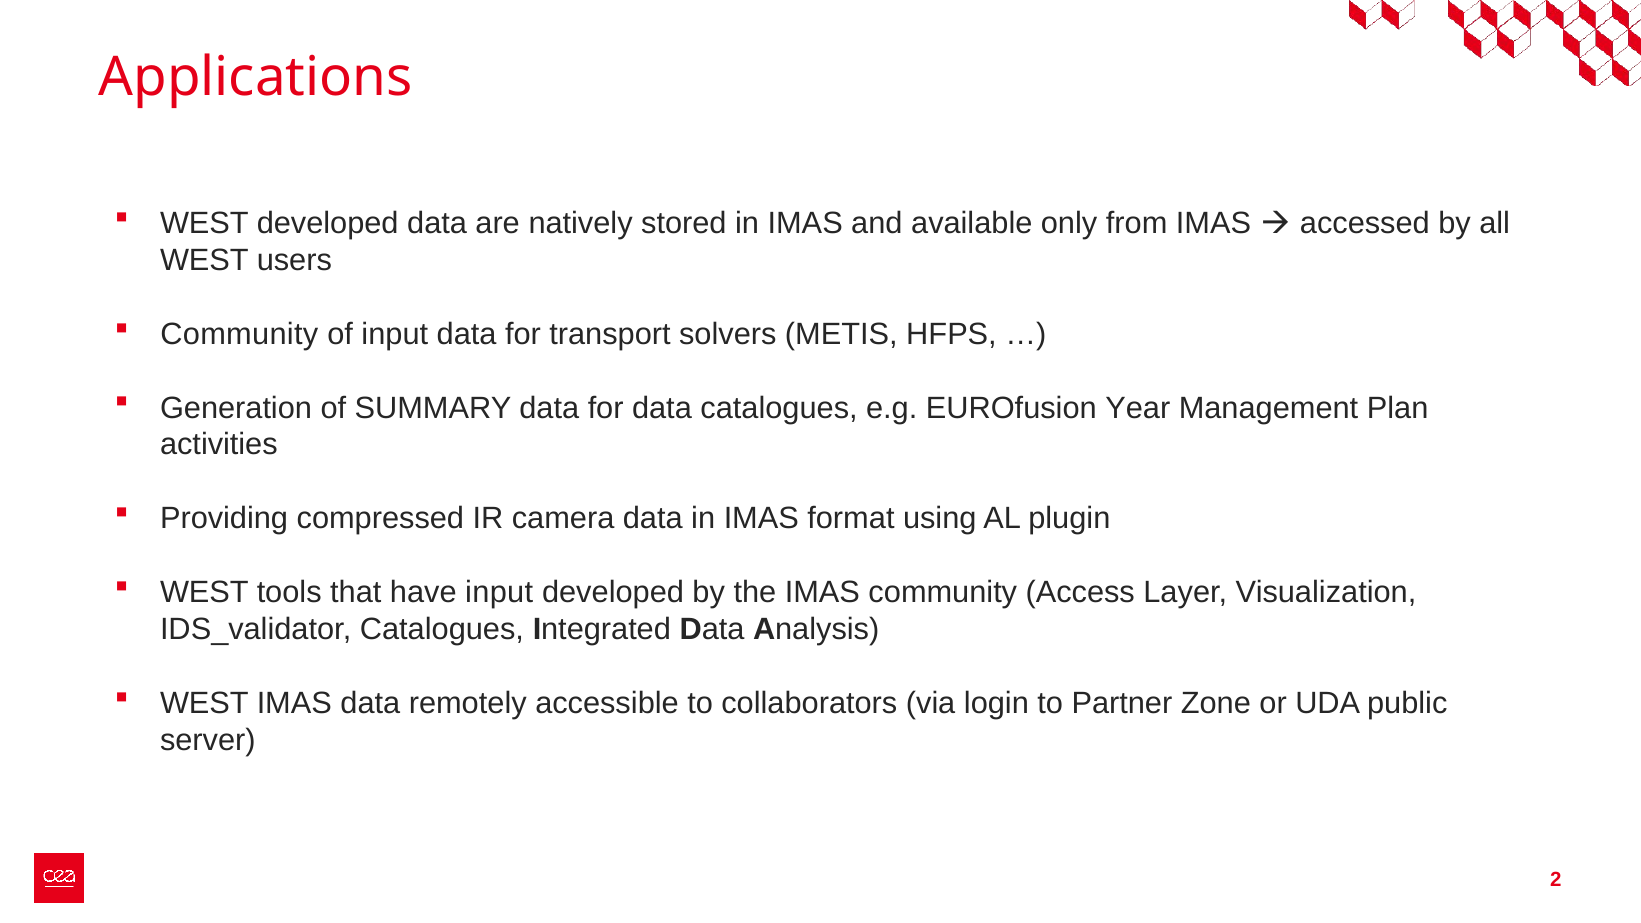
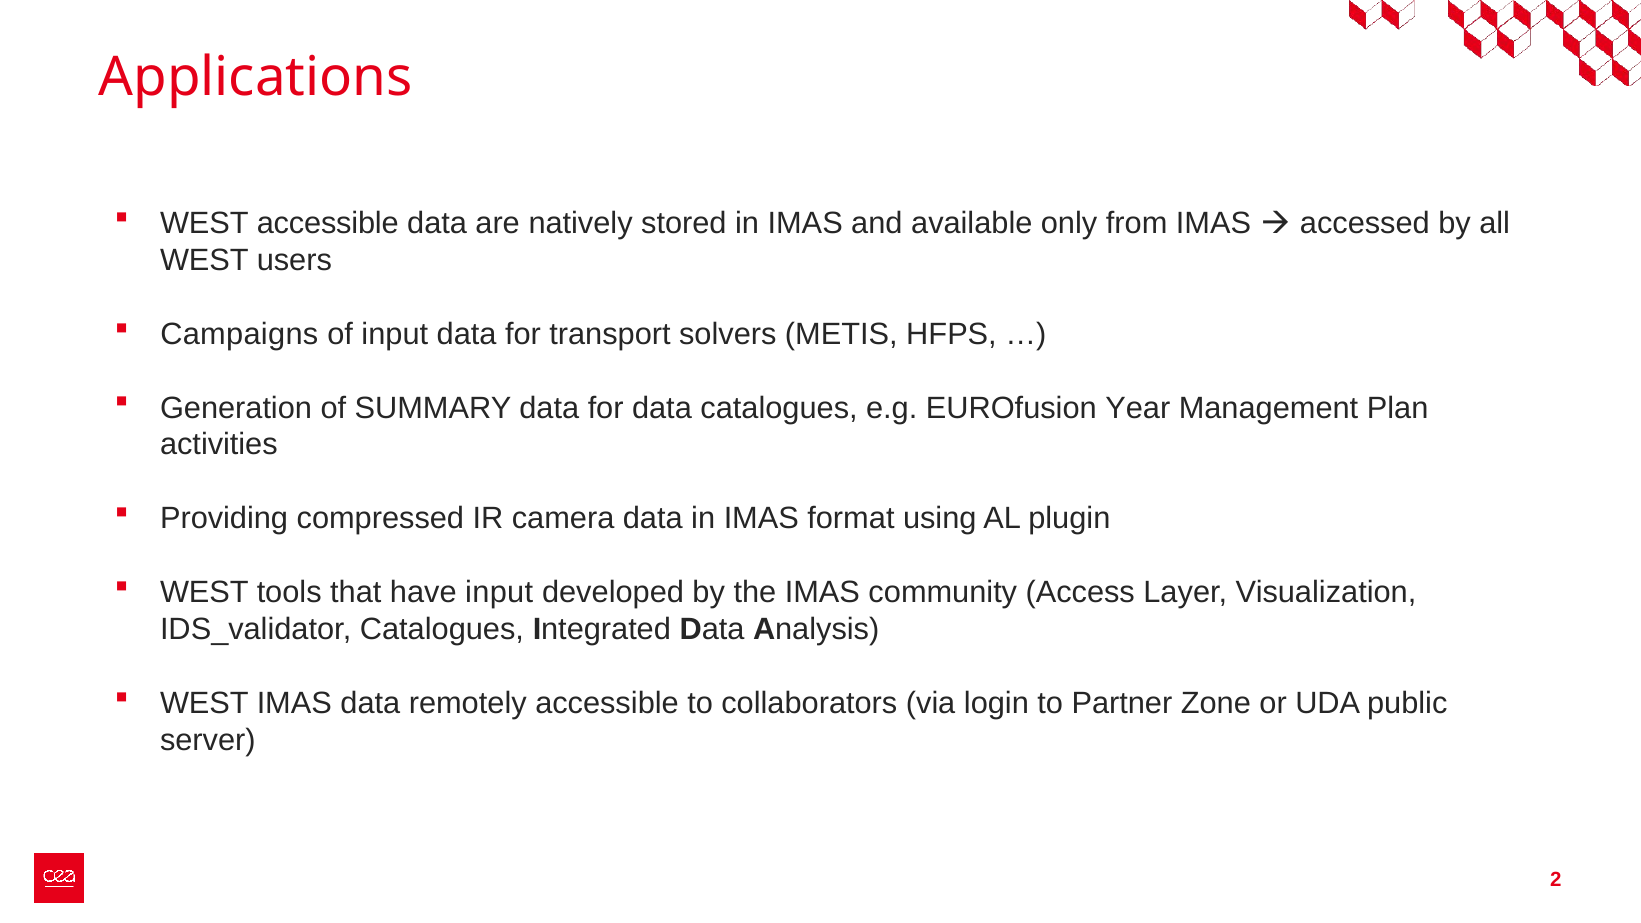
WEST developed: developed -> accessible
Community at (239, 334): Community -> Campaigns
